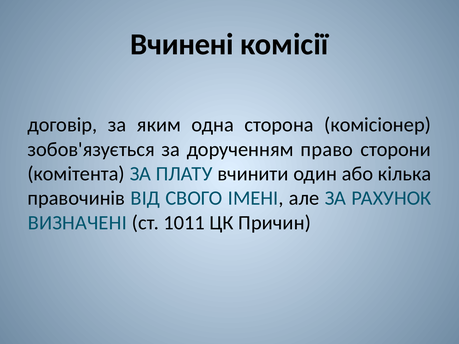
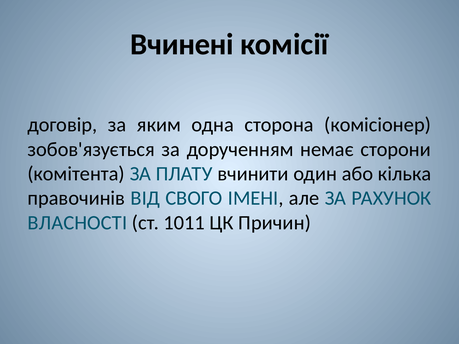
право: право -> немає
ВИЗНАЧЕНІ: ВИЗНАЧЕНІ -> ВЛАСНОСТІ
